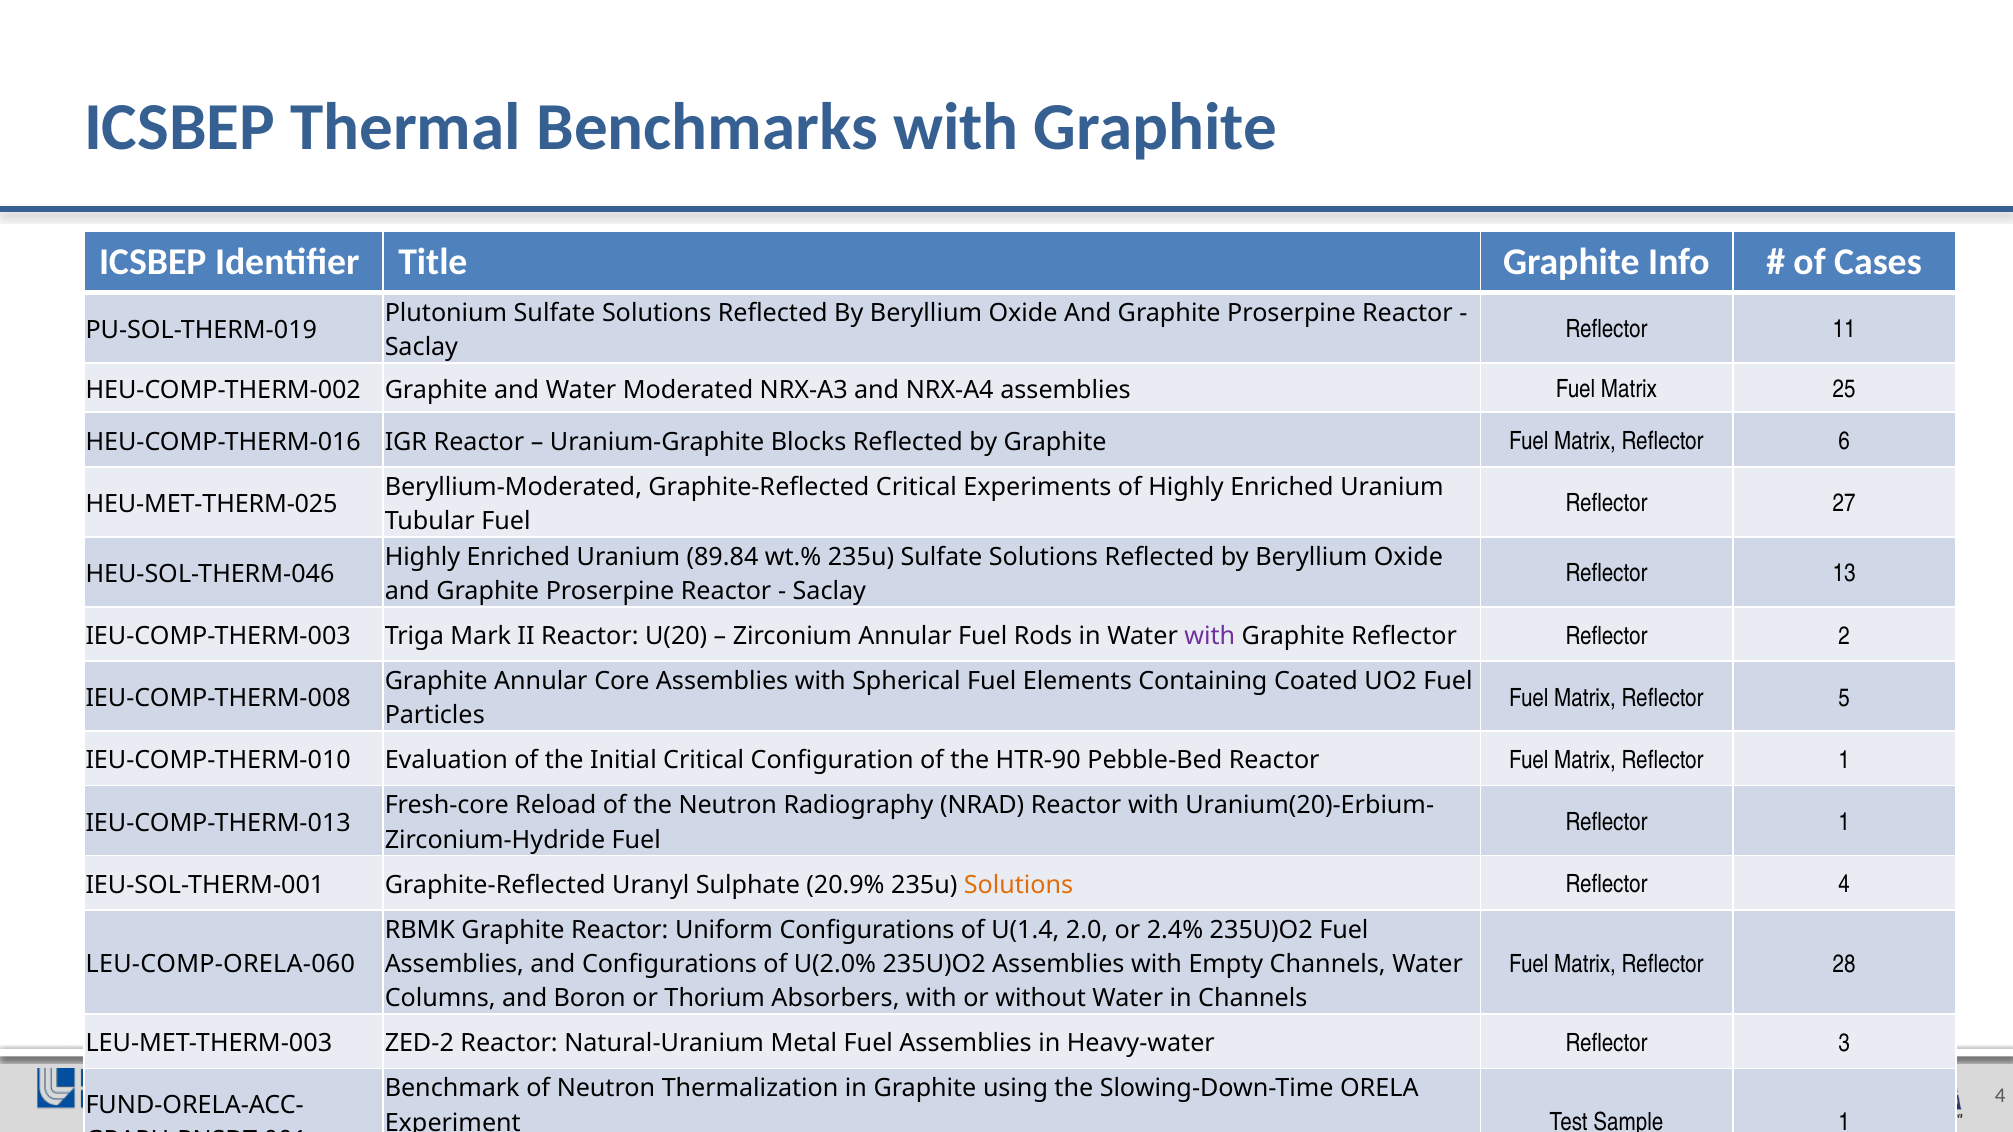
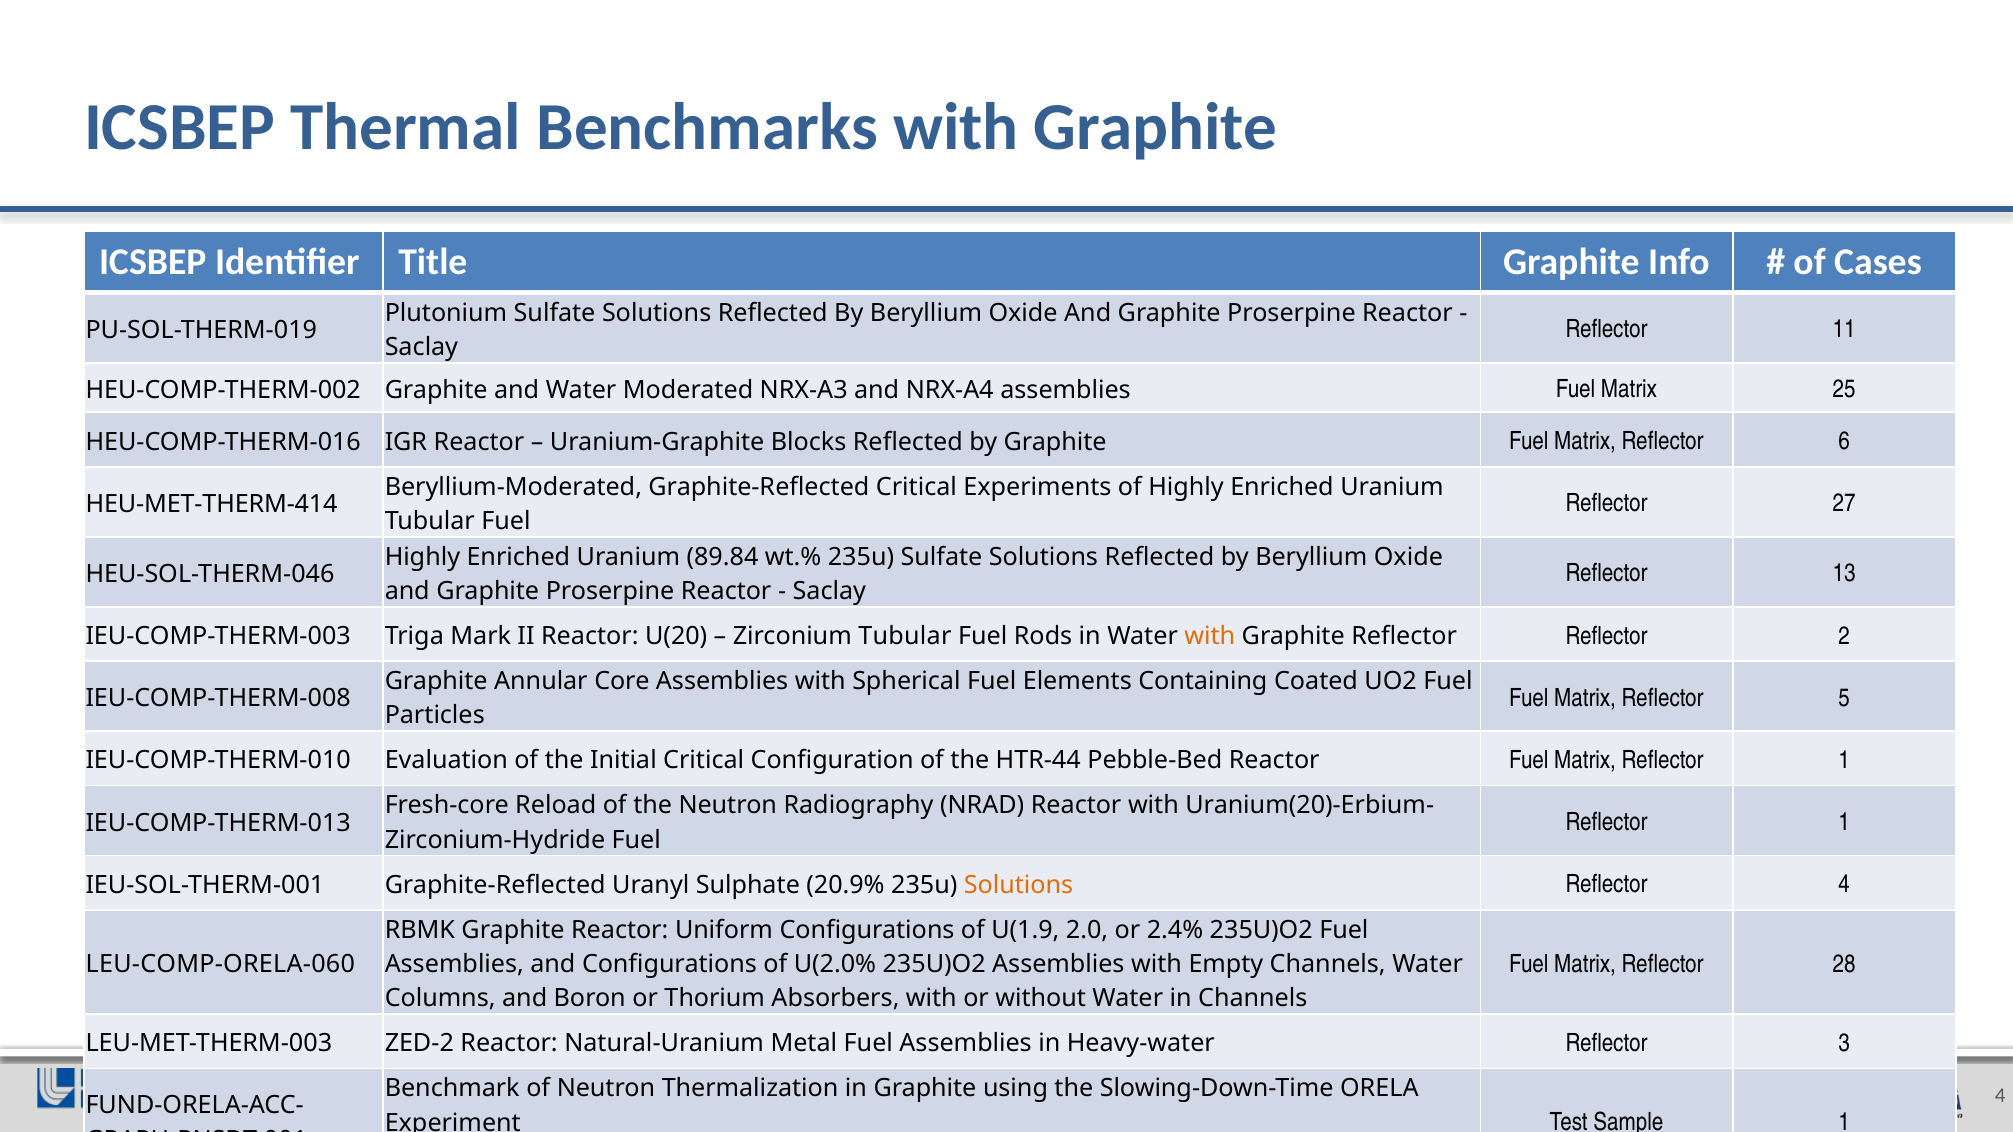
HEU-MET-THERM-025: HEU-MET-THERM-025 -> HEU-MET-THERM-414
Zirconium Annular: Annular -> Tubular
with at (1210, 636) colour: purple -> orange
HTR-90: HTR-90 -> HTR-44
U(1.4: U(1.4 -> U(1.9
